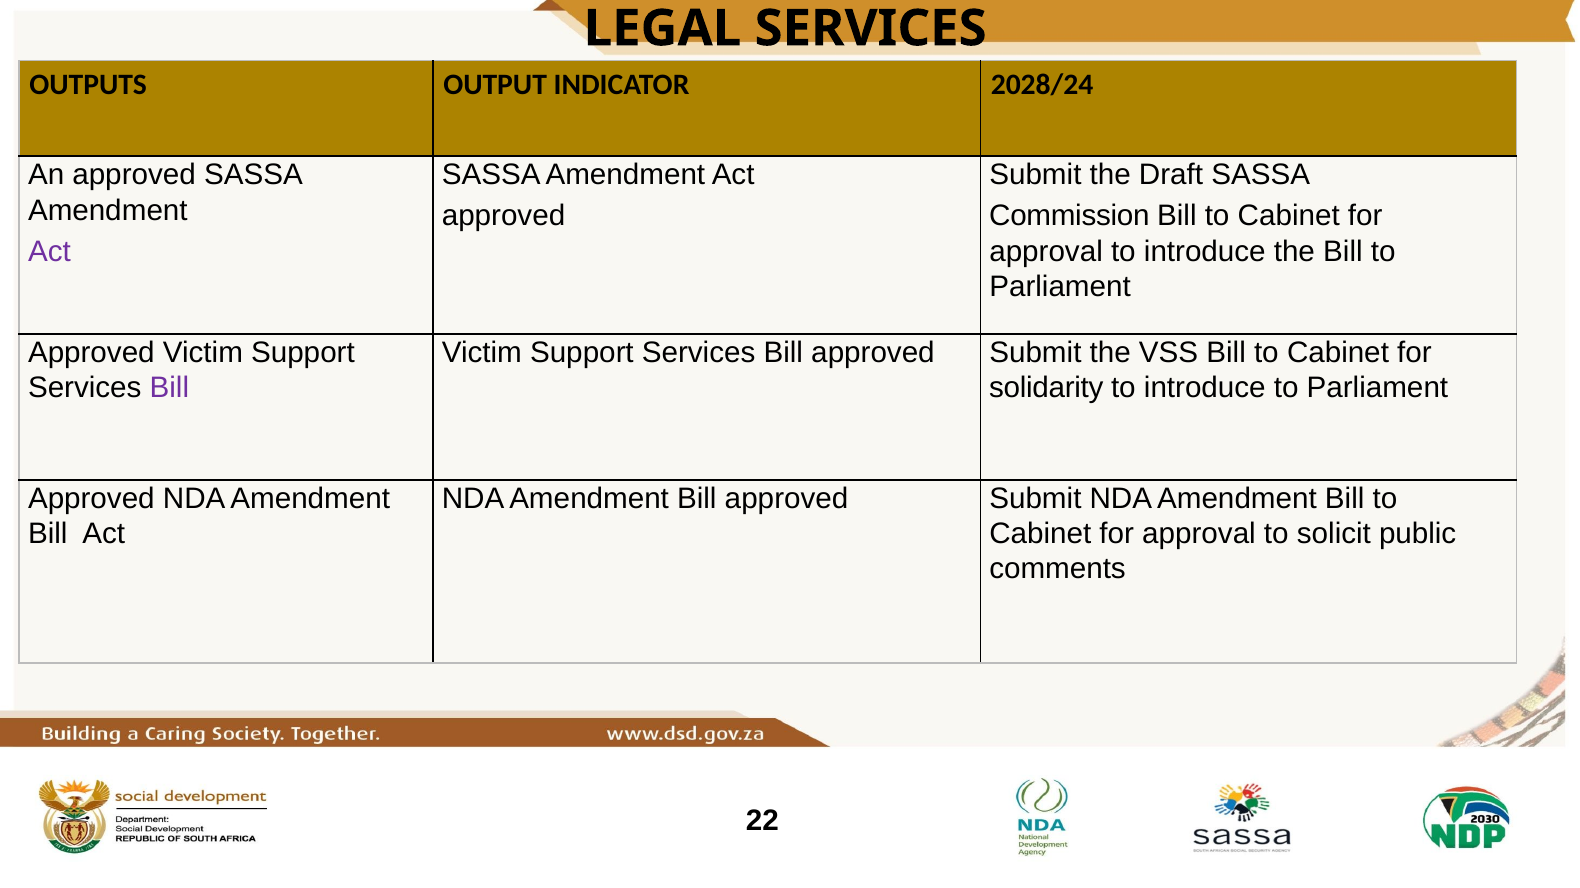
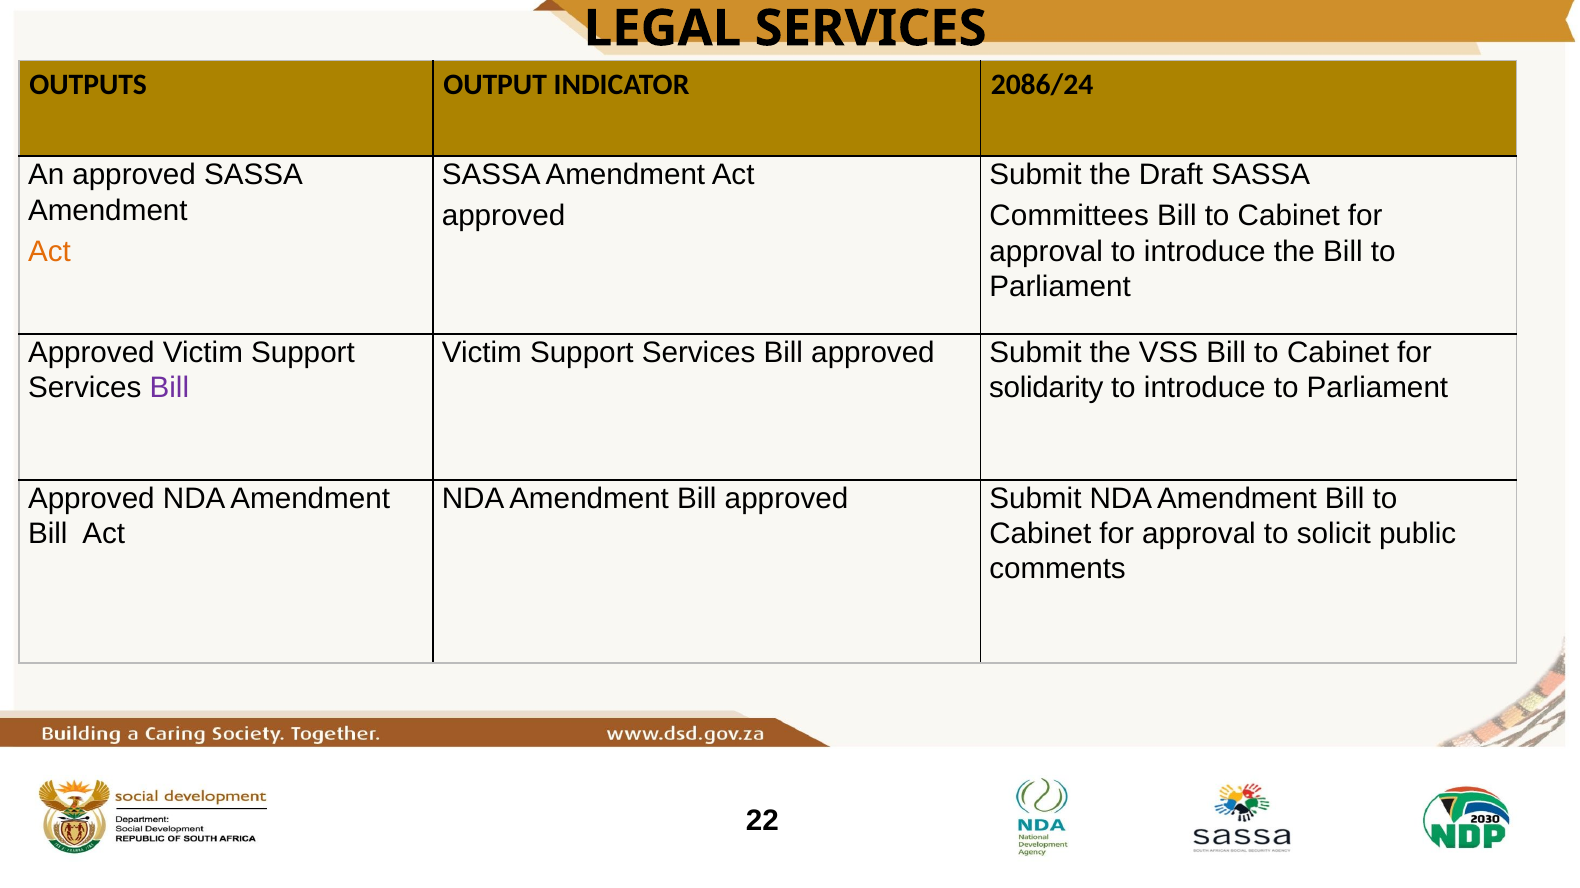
2028/24: 2028/24 -> 2086/24
Commission: Commission -> Committees
Act at (49, 252) colour: purple -> orange
